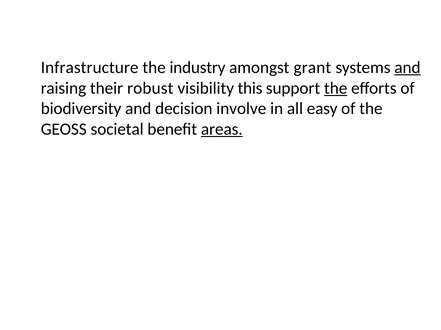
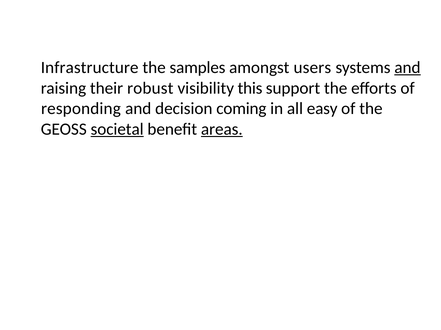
industry: industry -> samples
grant: grant -> users
the at (336, 88) underline: present -> none
biodiversity: biodiversity -> responding
involve: involve -> coming
societal underline: none -> present
